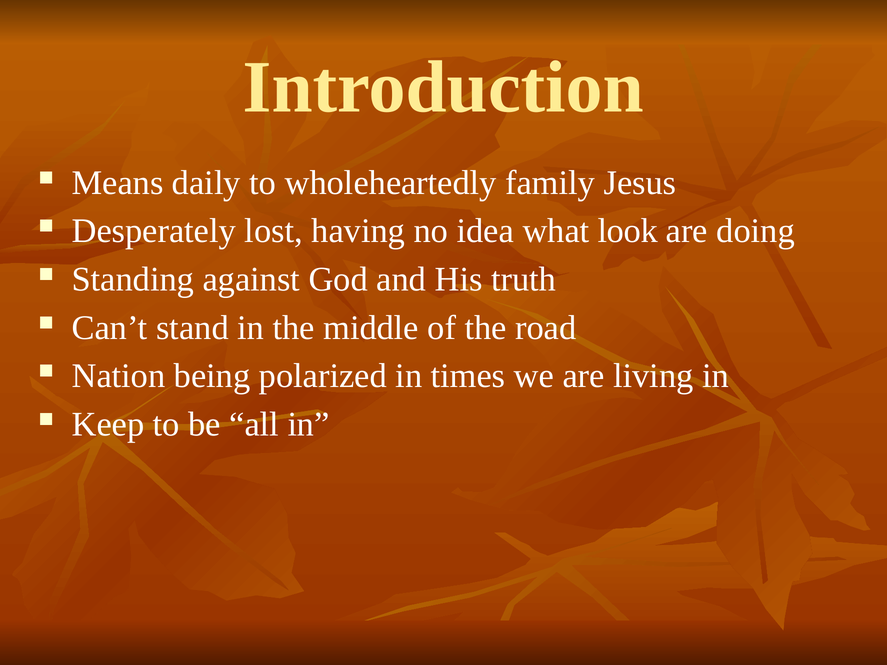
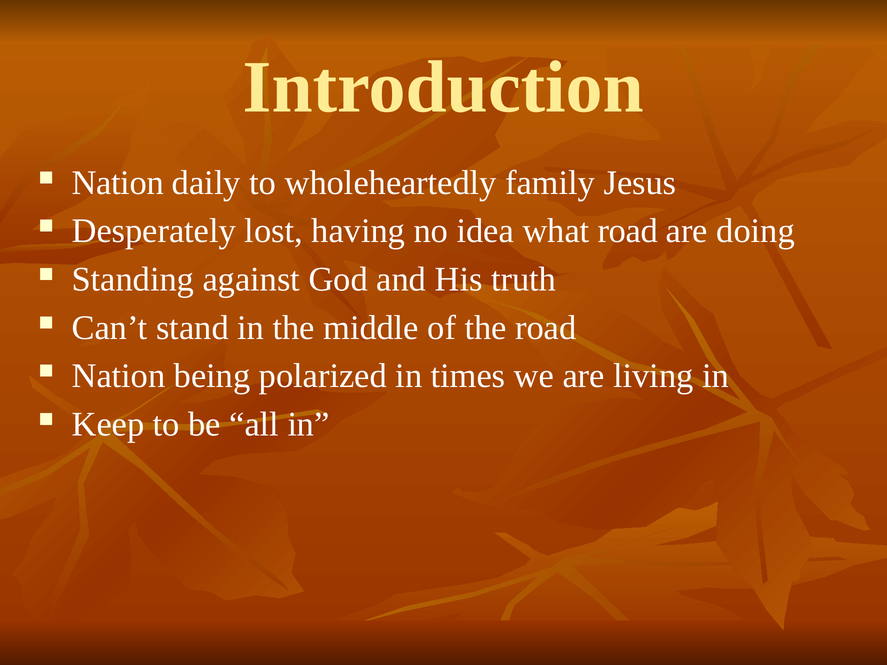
Means at (118, 183): Means -> Nation
what look: look -> road
